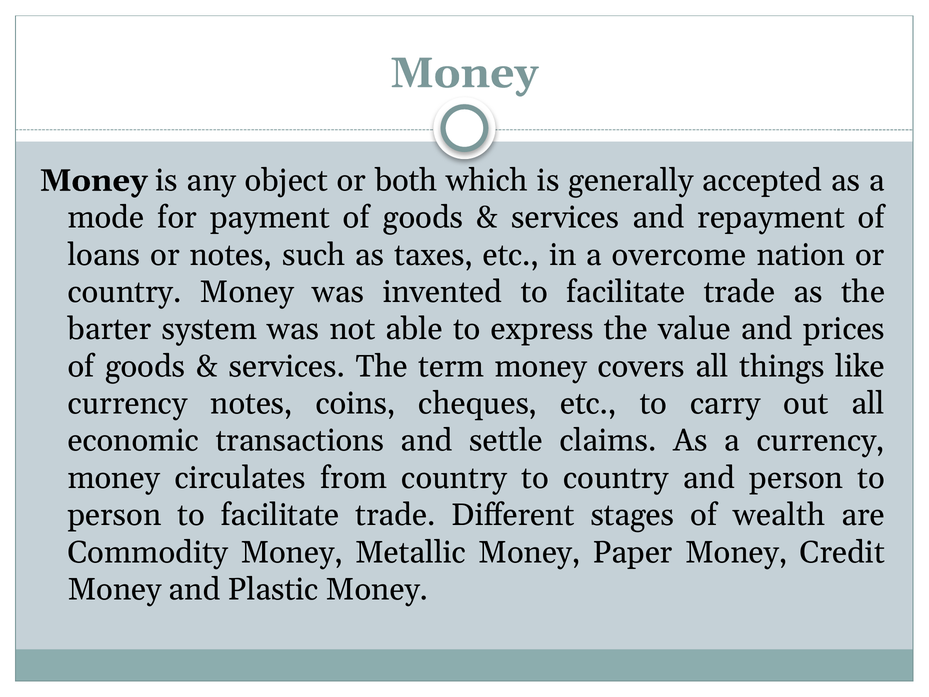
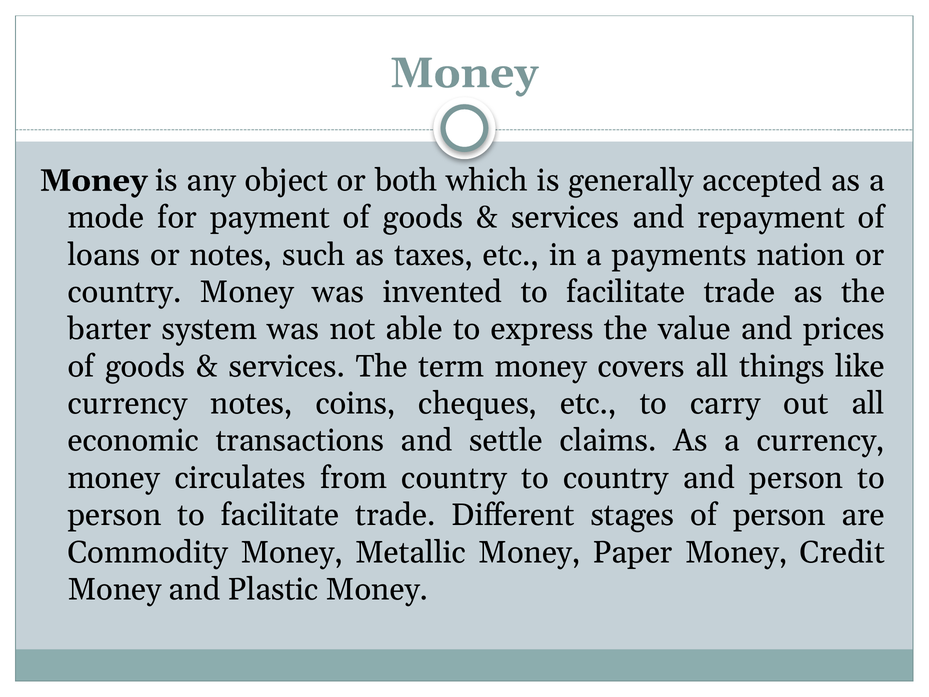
overcome: overcome -> payments
of wealth: wealth -> person
